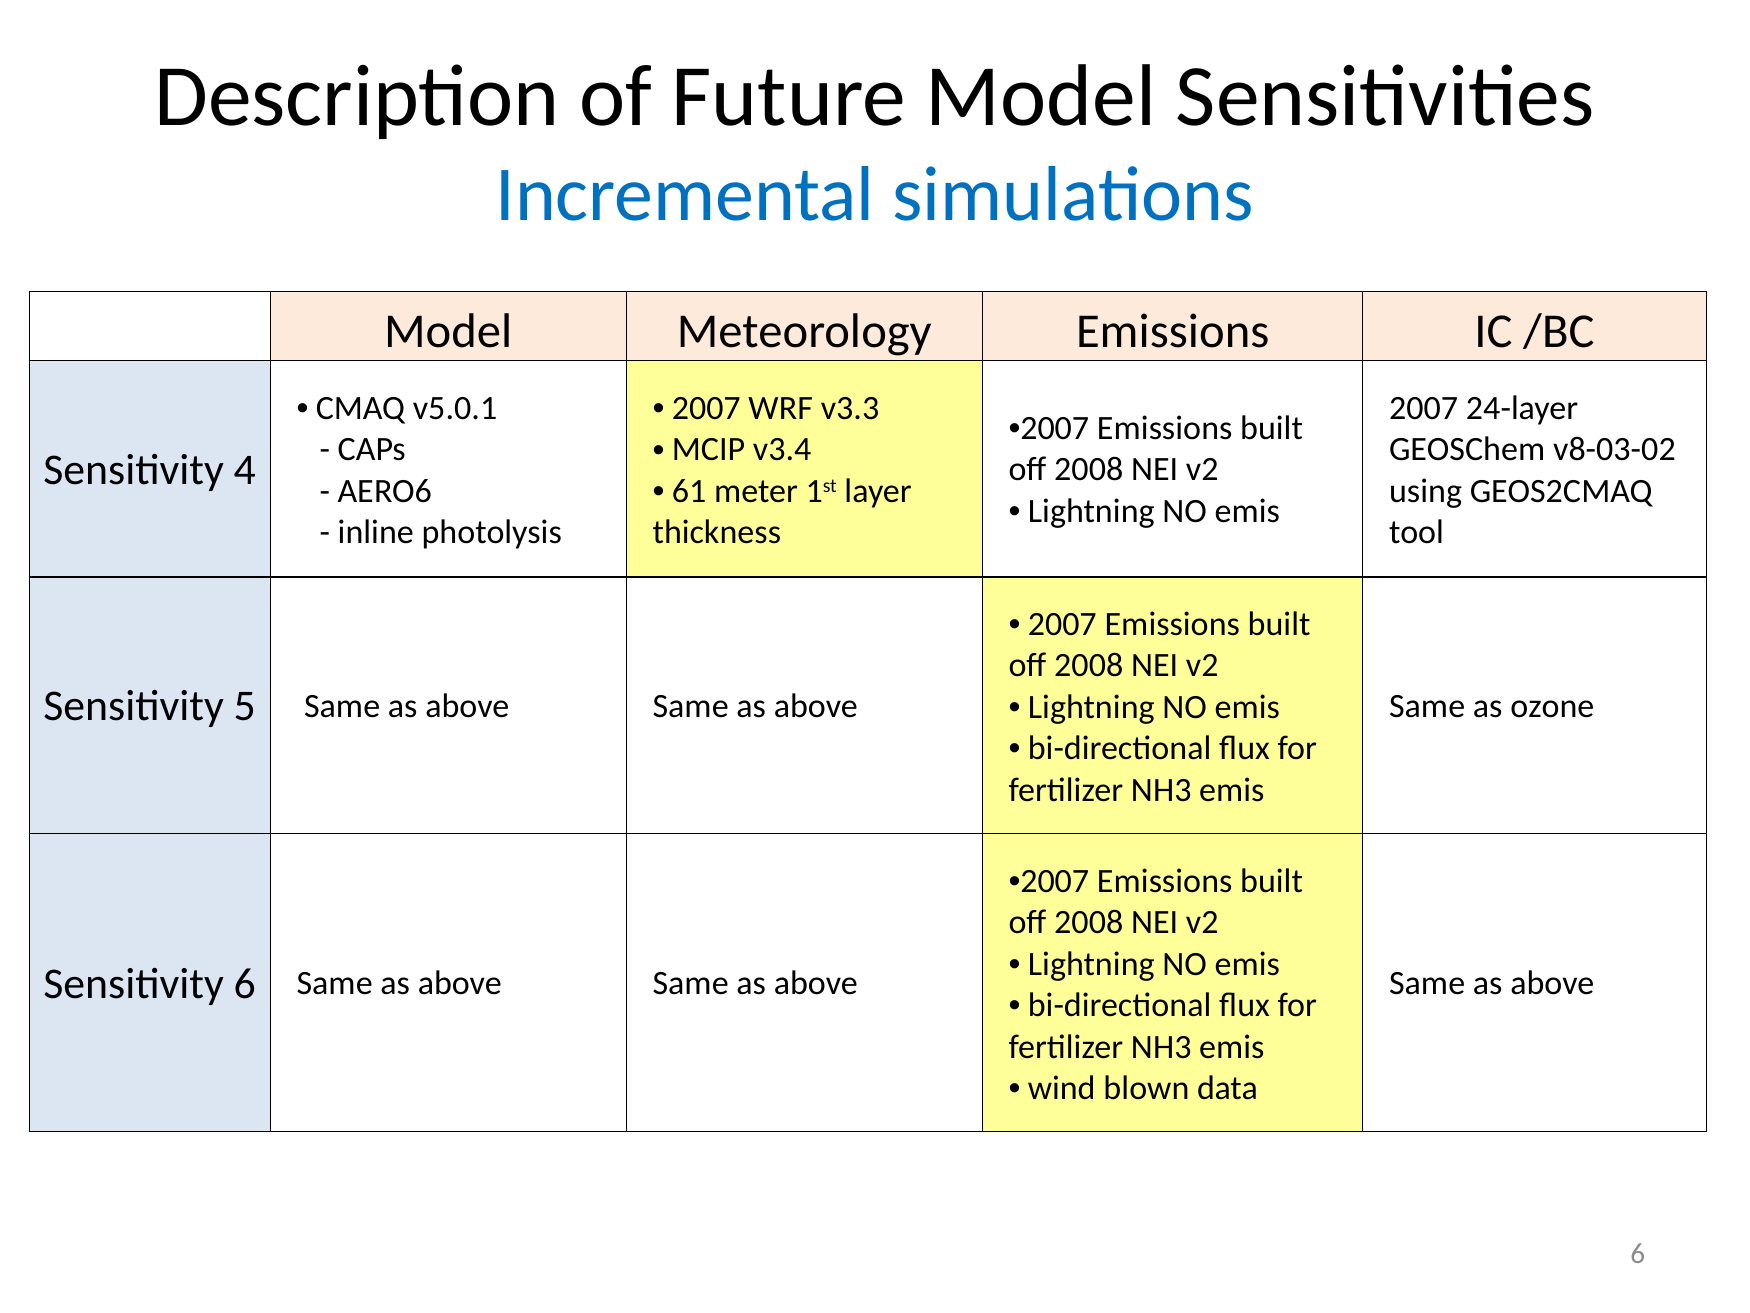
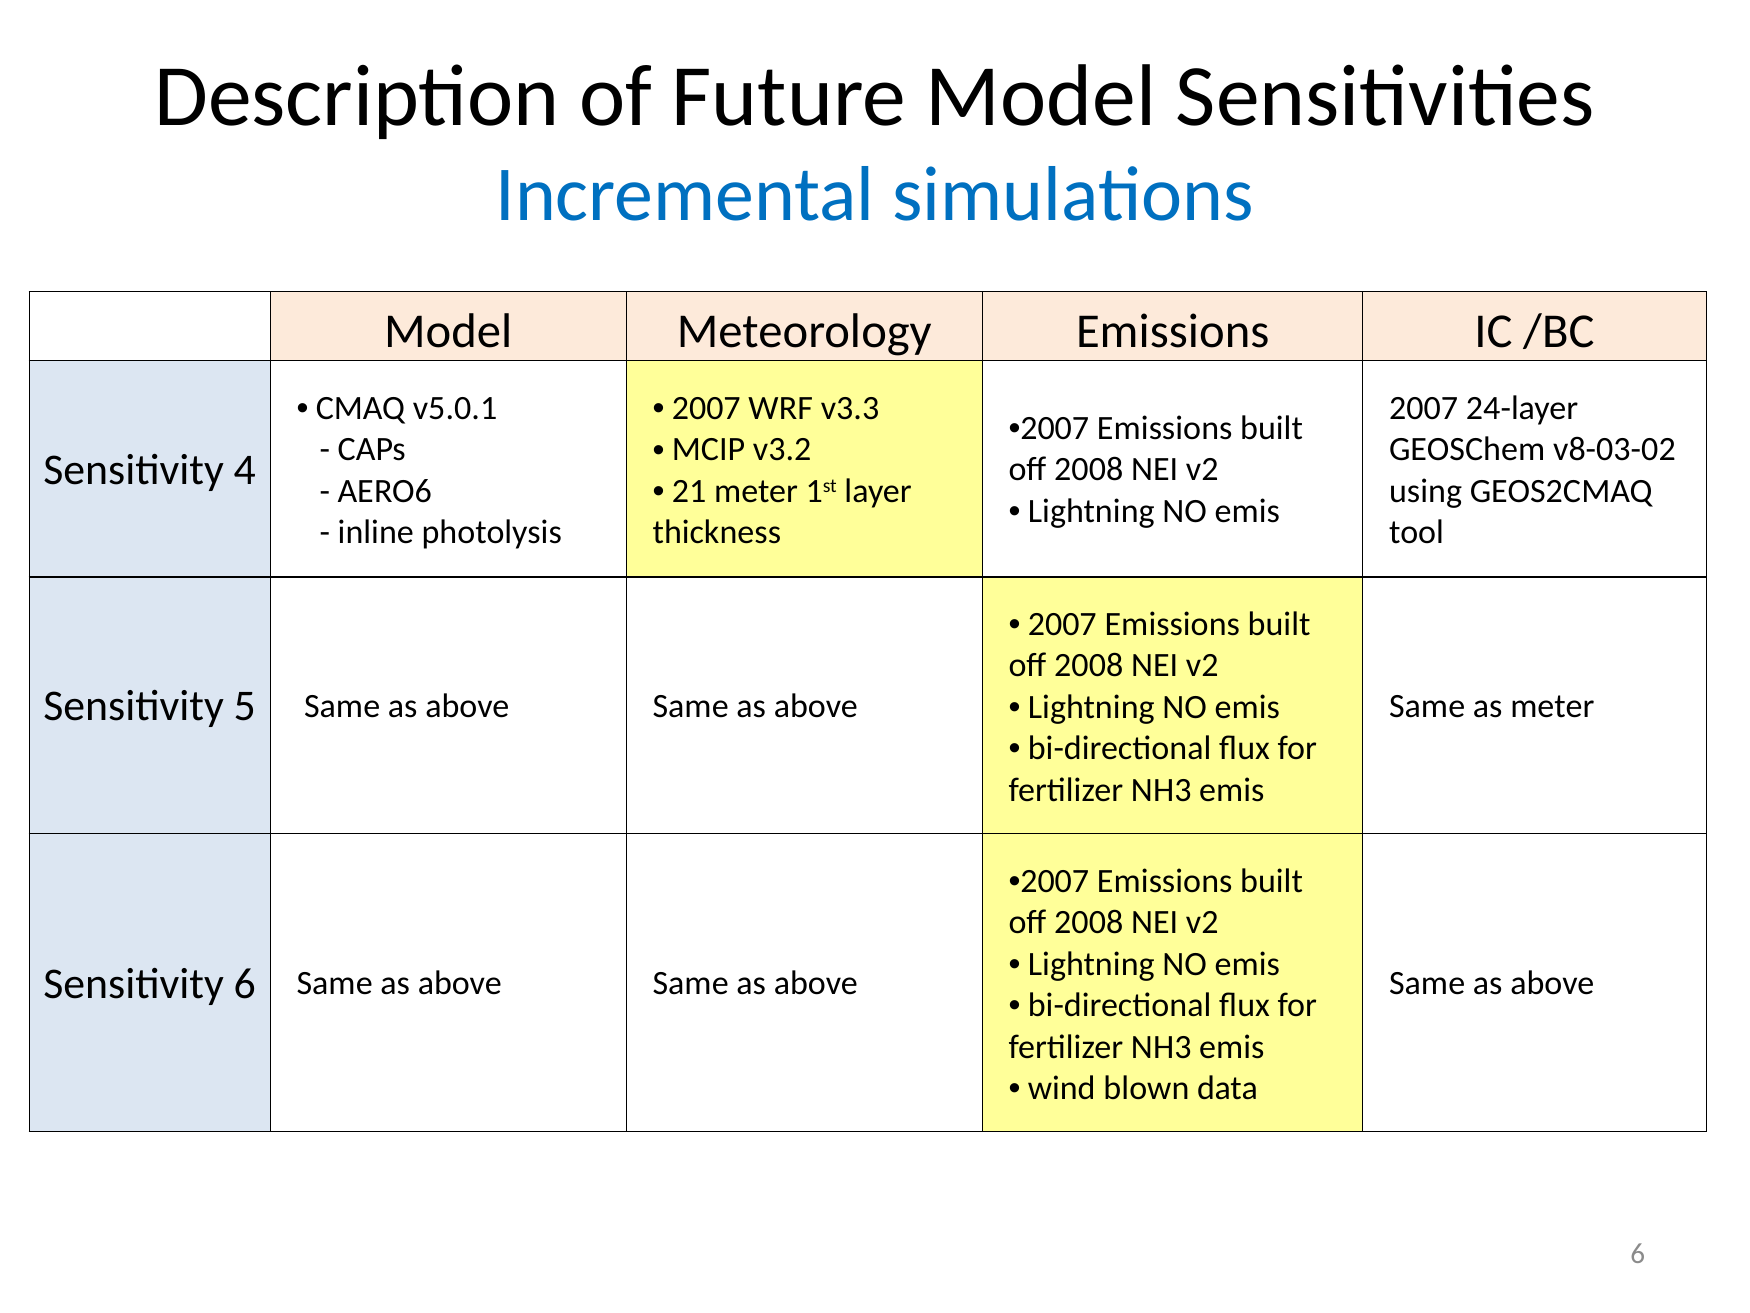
v3.4: v3.4 -> v3.2
61: 61 -> 21
as ozone: ozone -> meter
